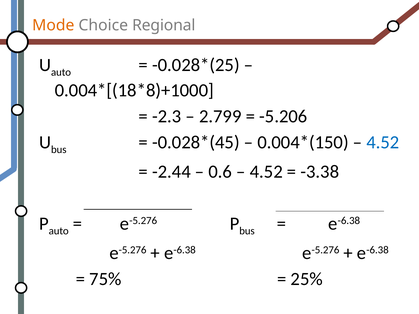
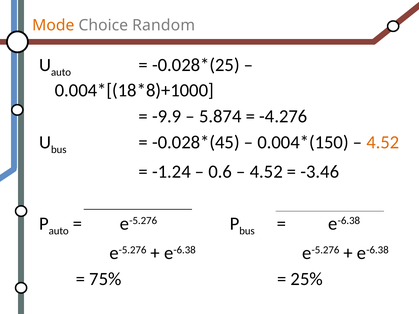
Regional: Regional -> Random
-2.3: -2.3 -> -9.9
2.799: 2.799 -> 5.874
-5.206: -5.206 -> -4.276
4.52 at (383, 143) colour: blue -> orange
-2.44: -2.44 -> -1.24
-3.38: -3.38 -> -3.46
